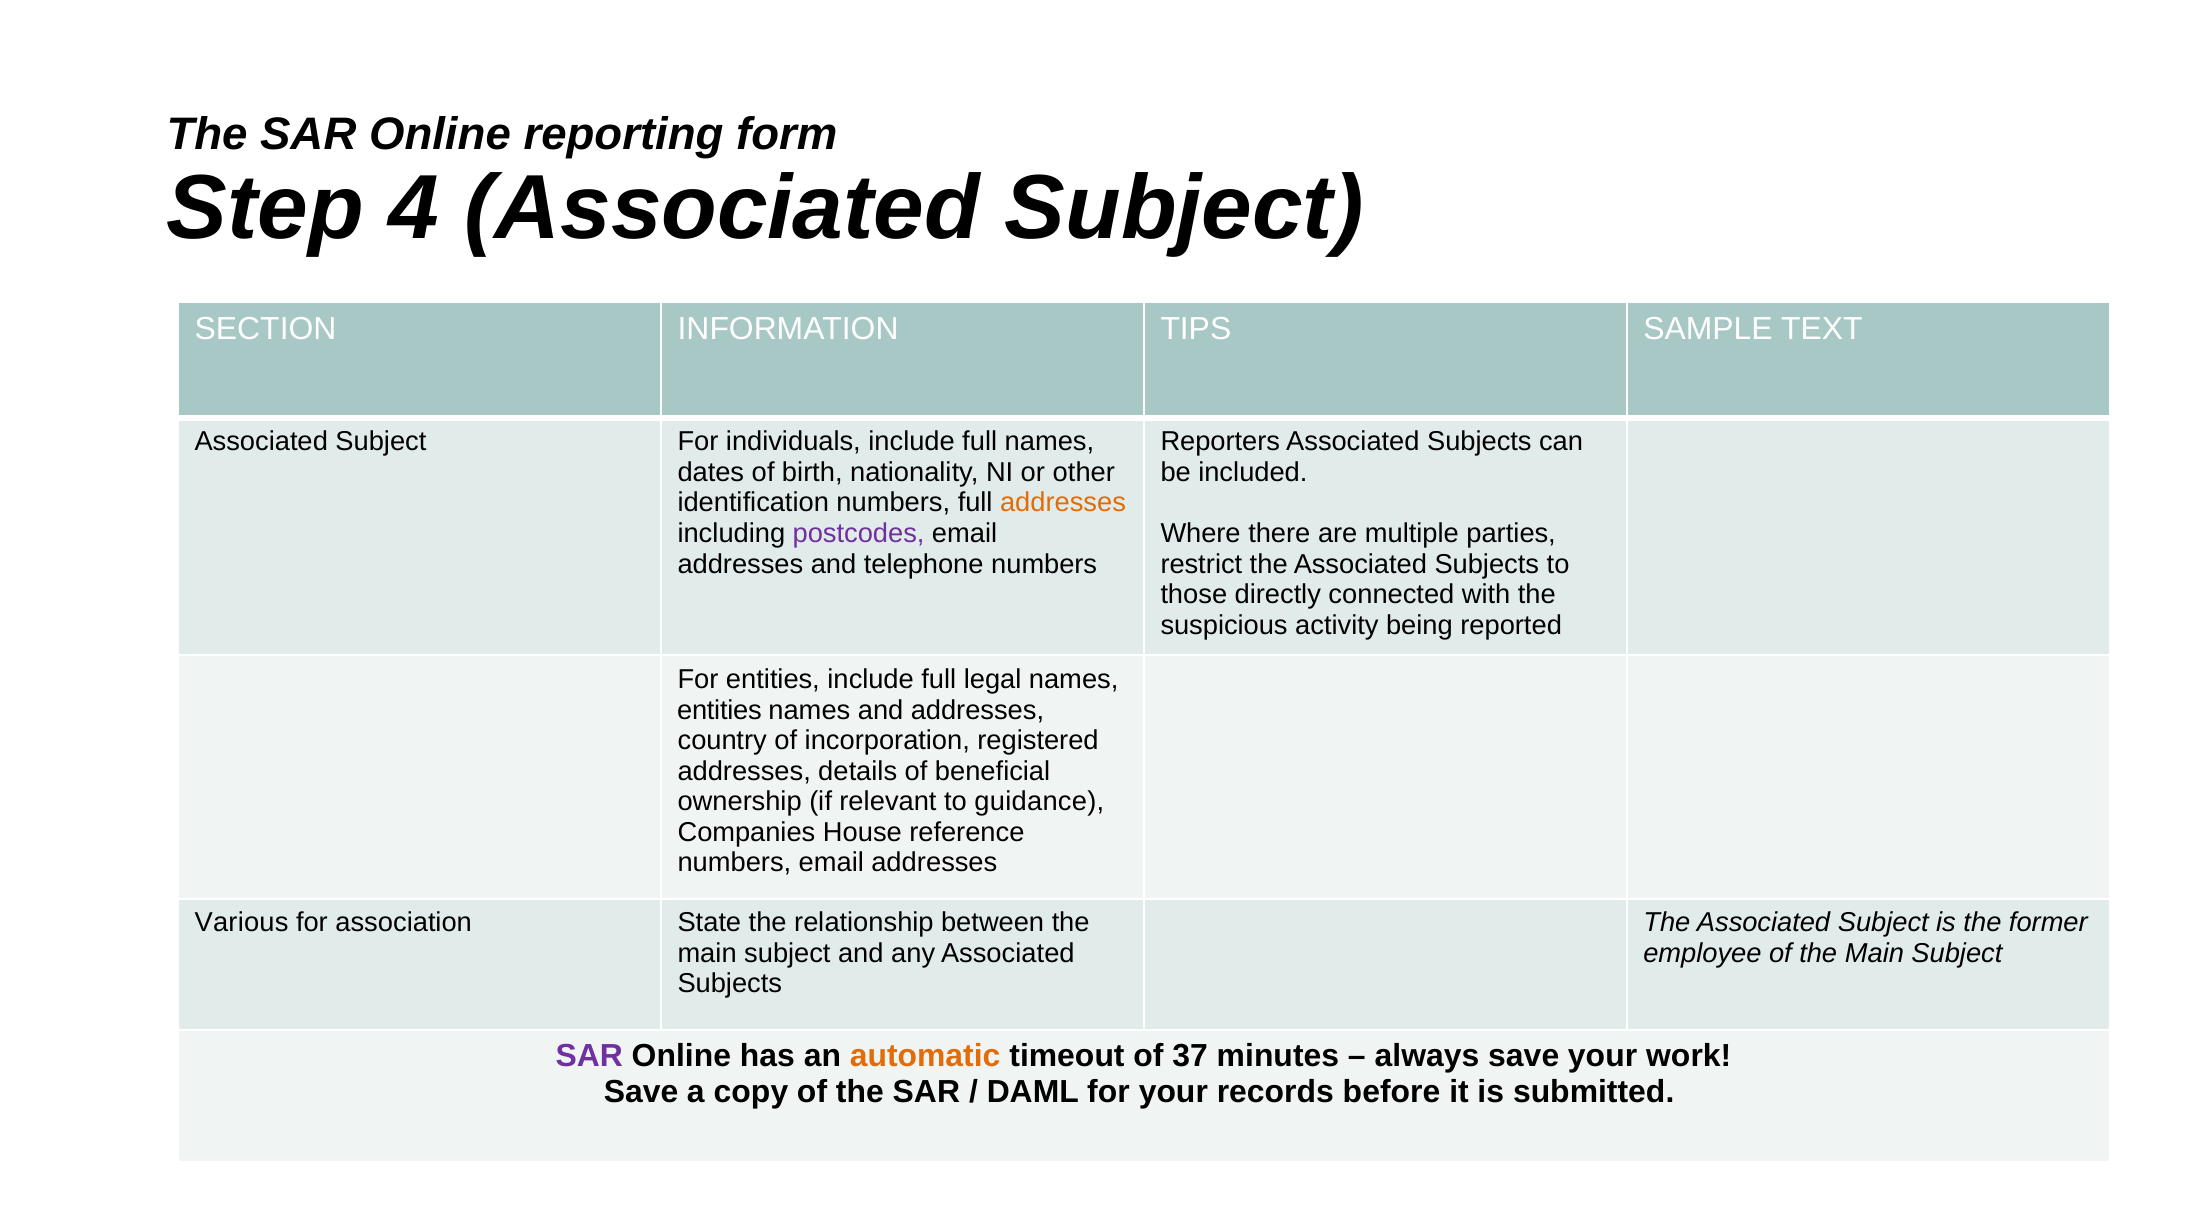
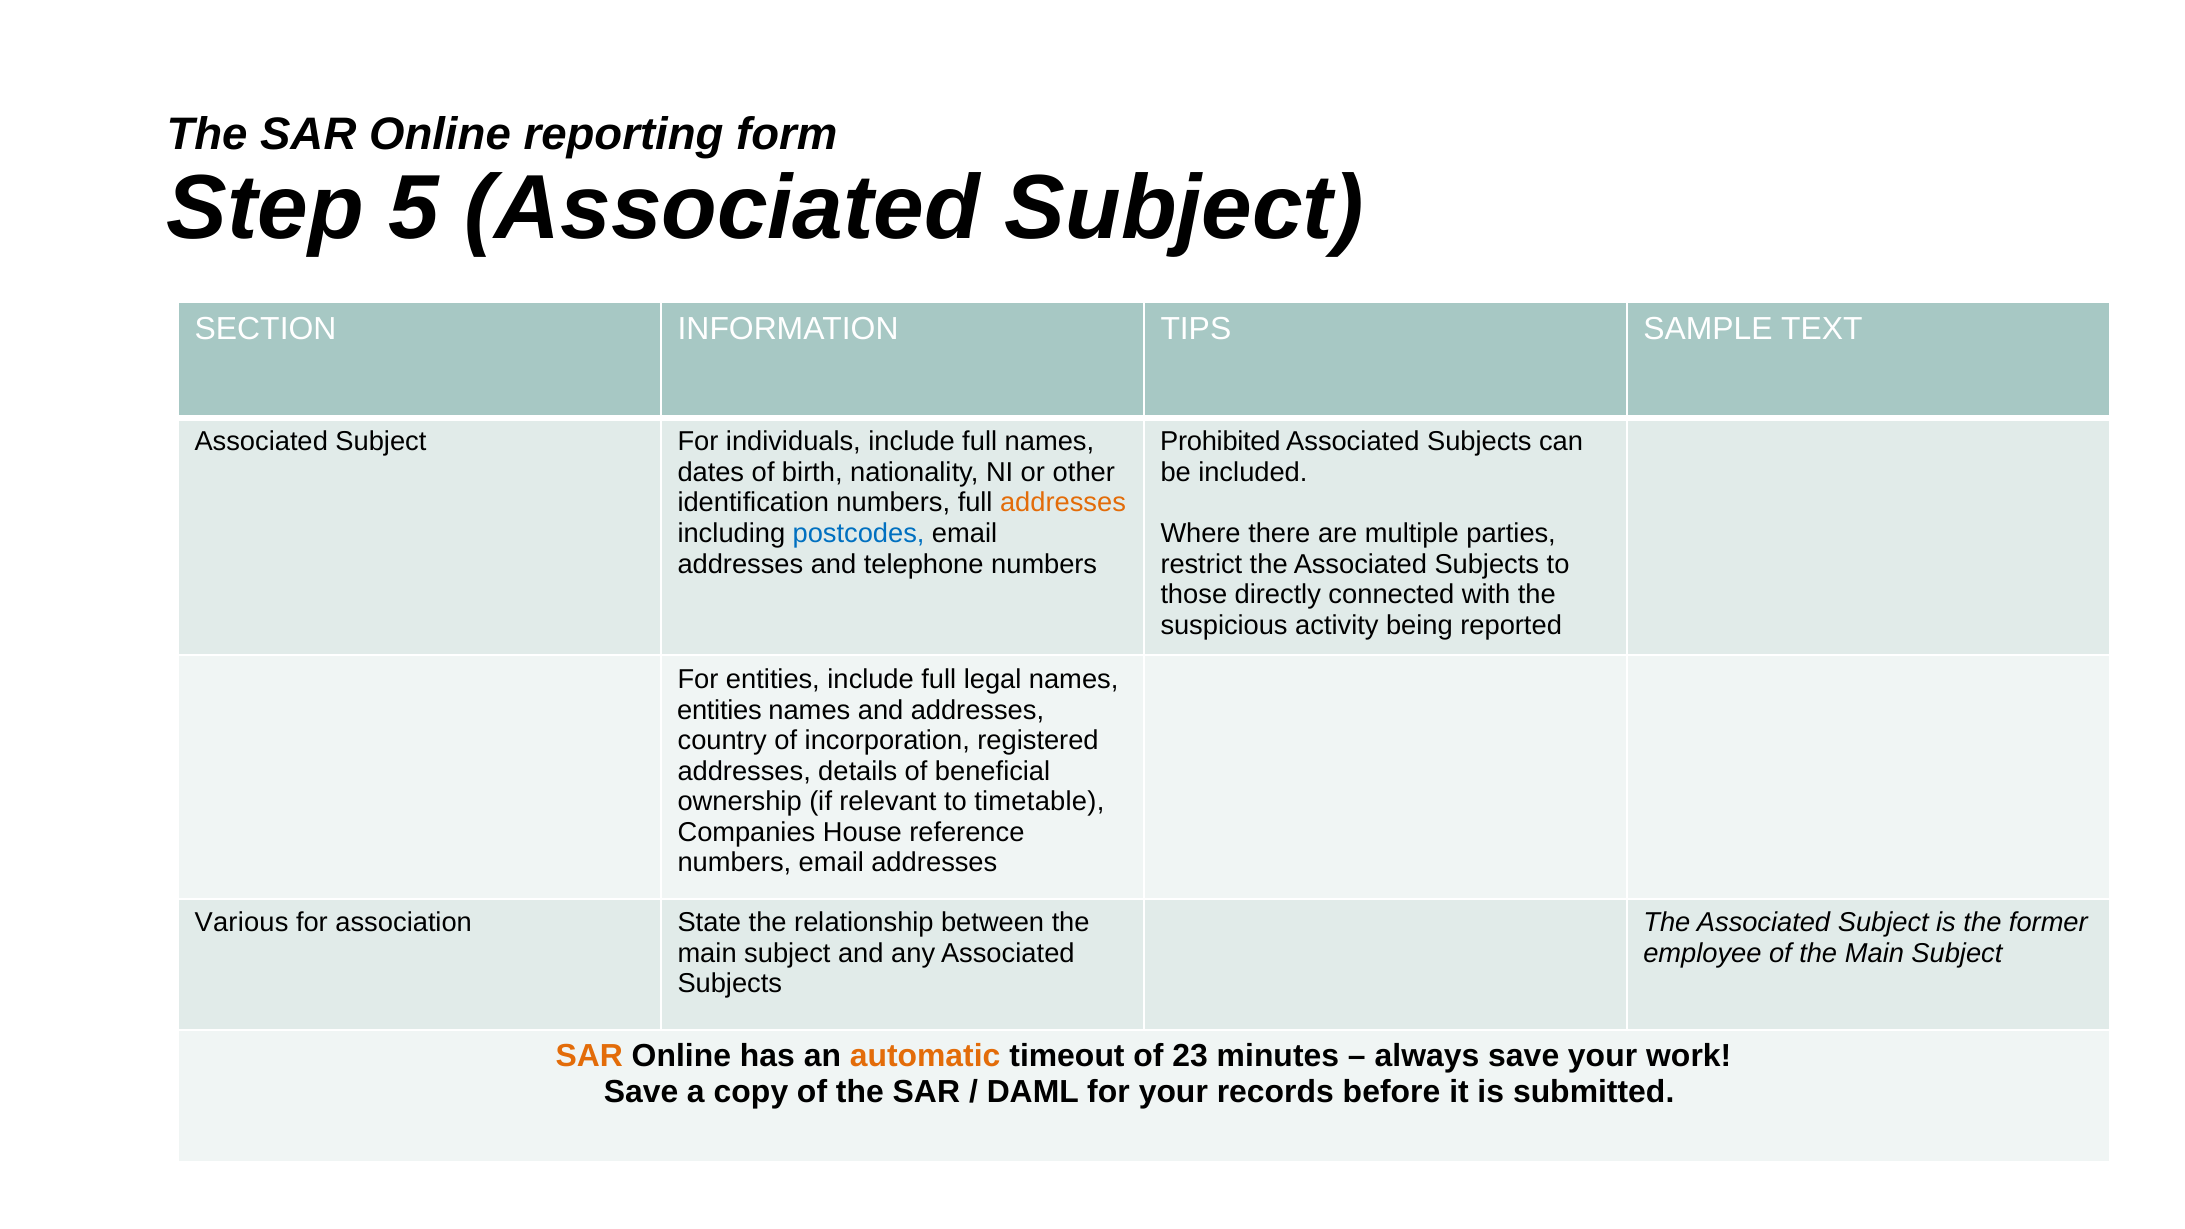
4: 4 -> 5
Reporters: Reporters -> Prohibited
postcodes colour: purple -> blue
guidance: guidance -> timetable
SAR at (589, 1056) colour: purple -> orange
37: 37 -> 23
